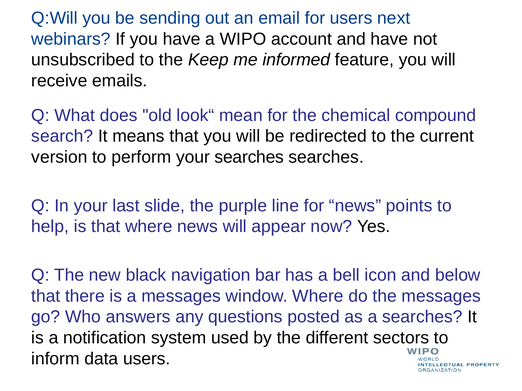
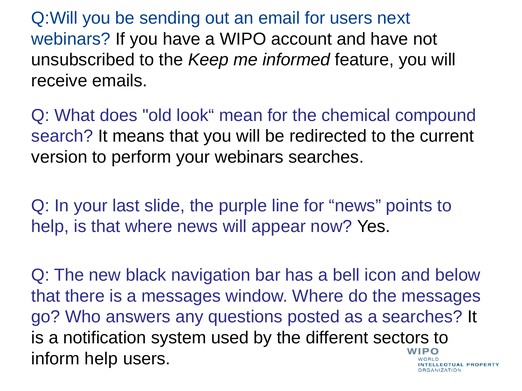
your searches: searches -> webinars
inform data: data -> help
